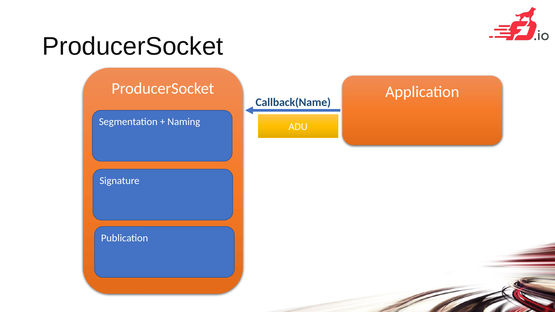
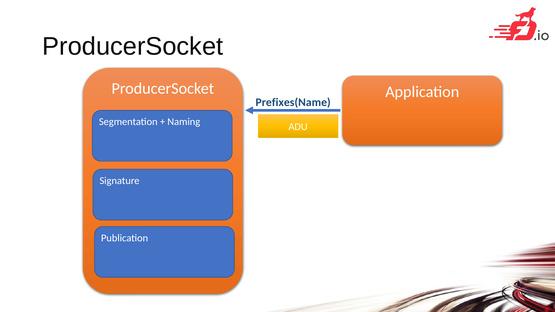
Callback(Name: Callback(Name -> Prefixes(Name
